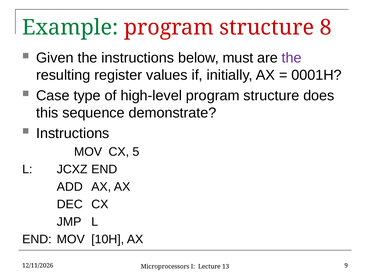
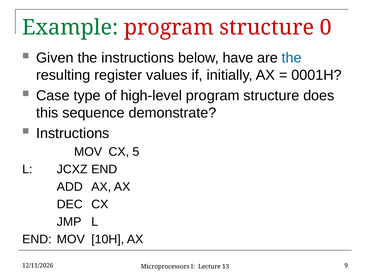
8: 8 -> 0
must: must -> have
the at (292, 58) colour: purple -> blue
